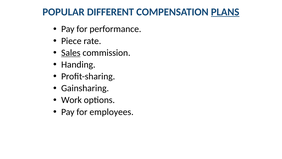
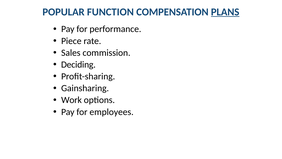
DIFFERENT: DIFFERENT -> FUNCTION
Sales underline: present -> none
Handing: Handing -> Deciding
